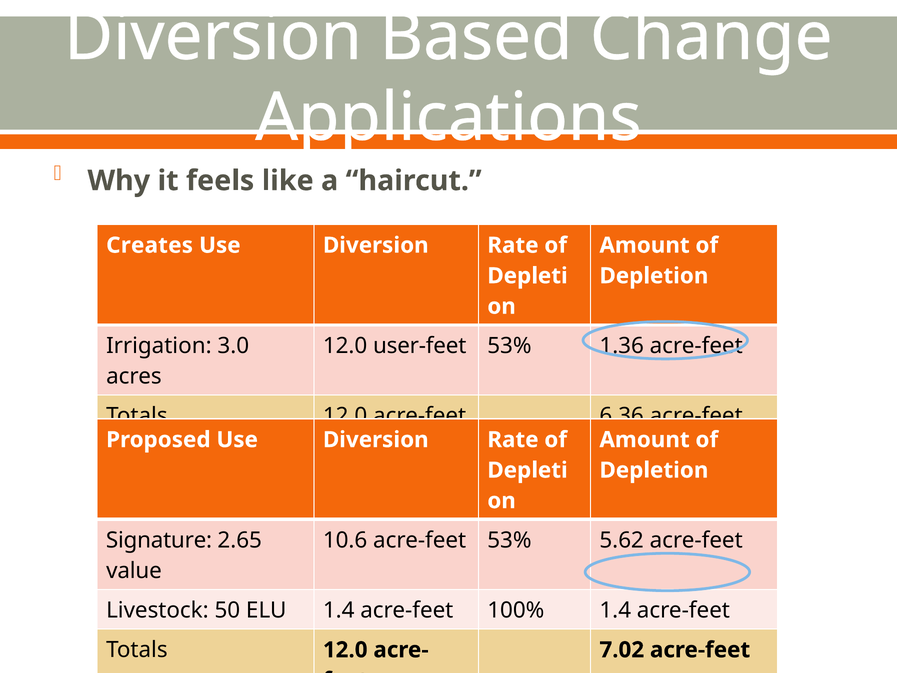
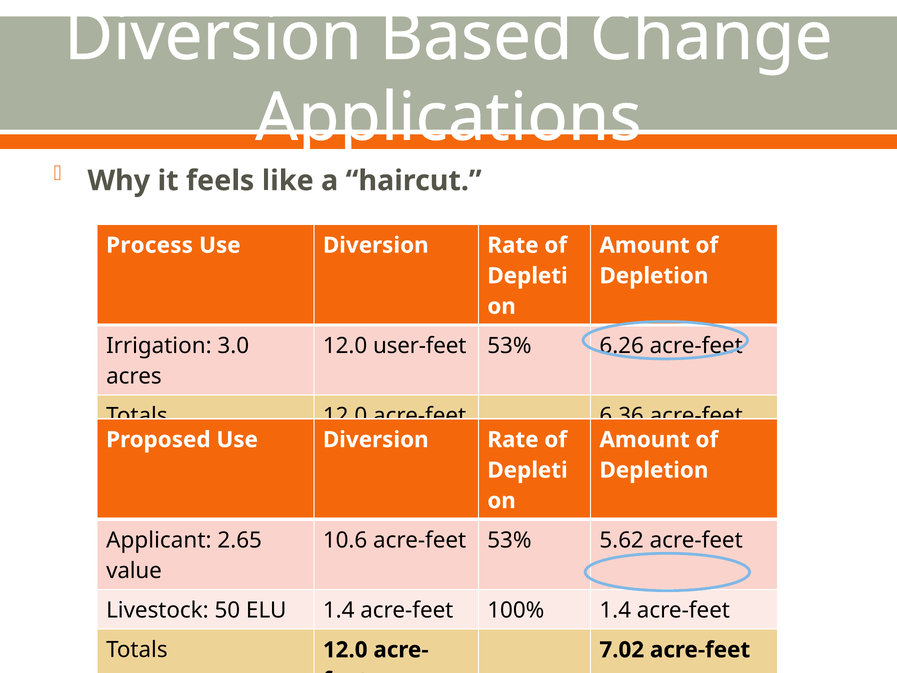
Creates: Creates -> Process
1.36: 1.36 -> 6.26
Signature: Signature -> Applicant
